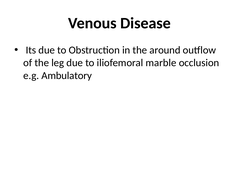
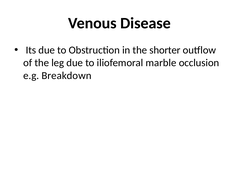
around: around -> shorter
Ambulatory: Ambulatory -> Breakdown
